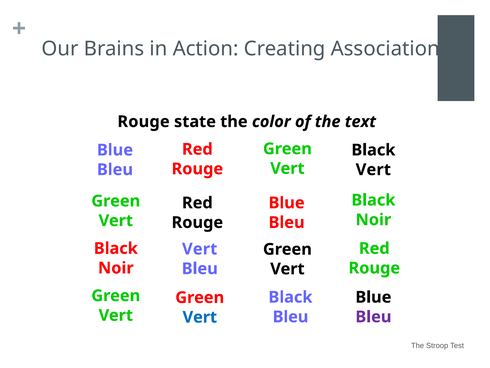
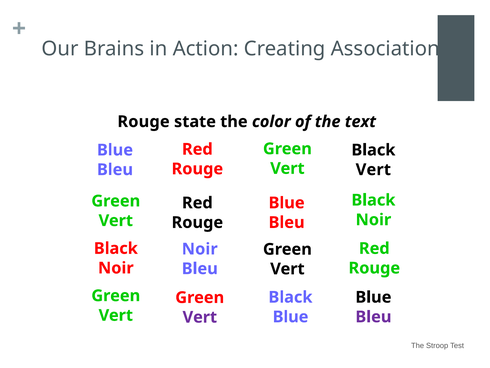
Vert at (200, 249): Vert -> Noir
Bleu at (291, 316): Bleu -> Blue
Vert at (200, 317) colour: blue -> purple
